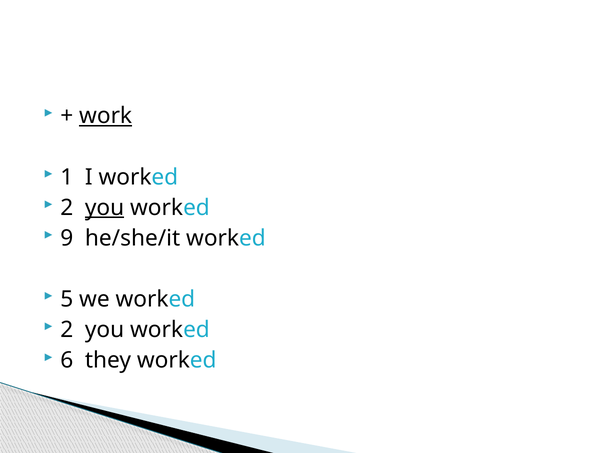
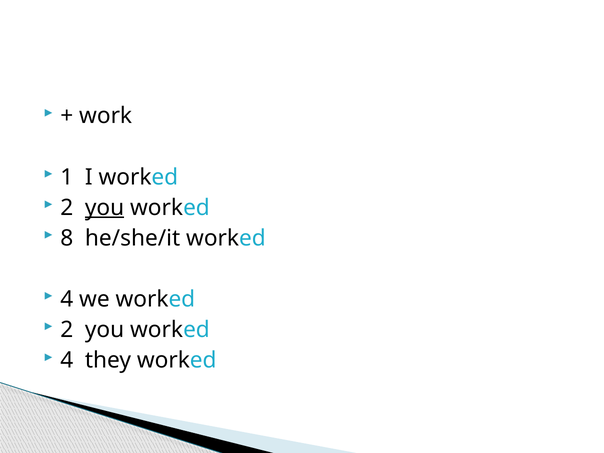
work underline: present -> none
9: 9 -> 8
5 at (67, 299): 5 -> 4
6 at (67, 360): 6 -> 4
